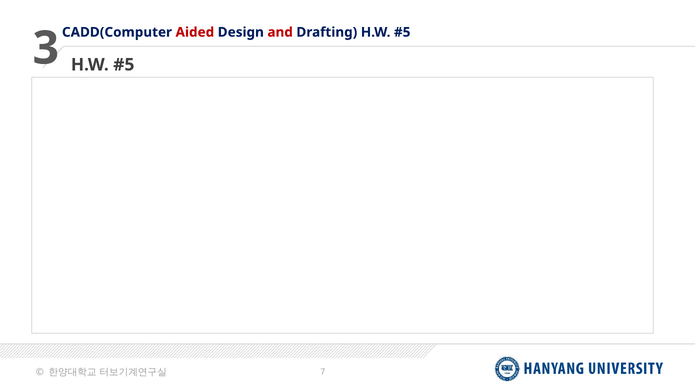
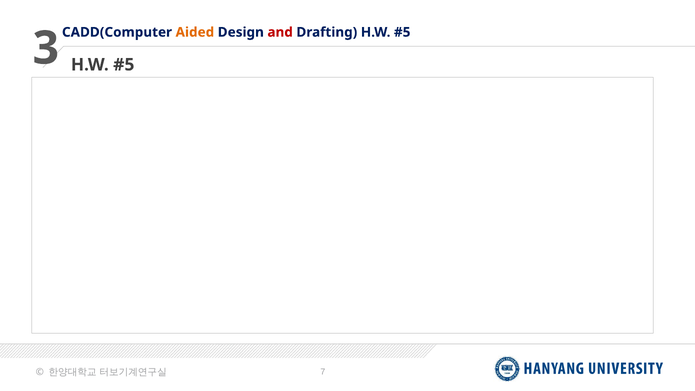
Aided colour: red -> orange
